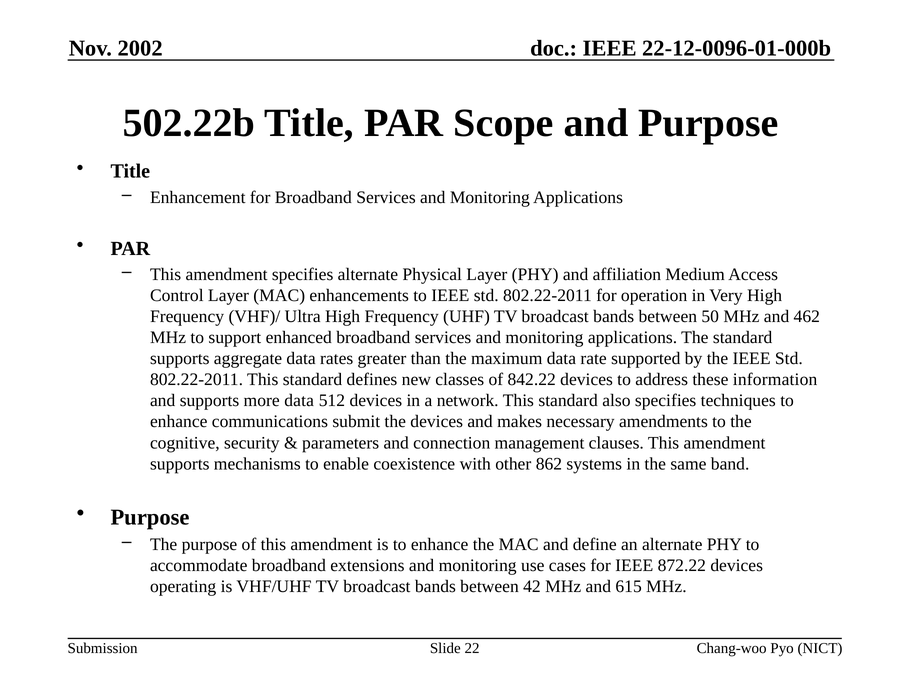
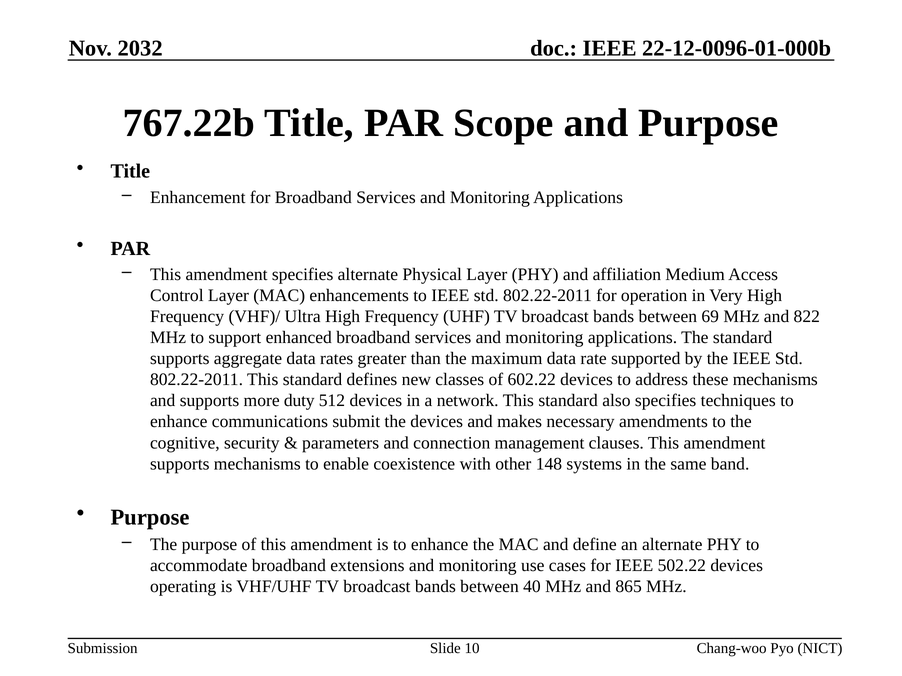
2002: 2002 -> 2032
502.22b: 502.22b -> 767.22b
50: 50 -> 69
462: 462 -> 822
842.22: 842.22 -> 602.22
these information: information -> mechanisms
more data: data -> duty
862: 862 -> 148
872.22: 872.22 -> 502.22
42: 42 -> 40
615: 615 -> 865
22: 22 -> 10
